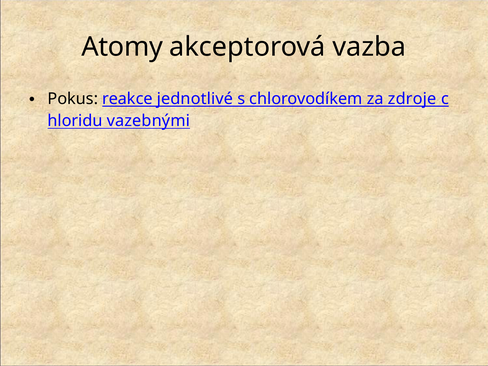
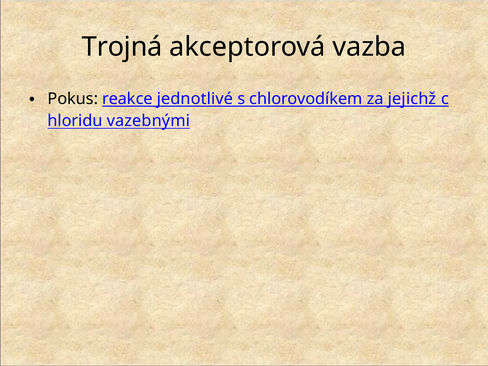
Atomy: Atomy -> Trojná
zdroje: zdroje -> jejichž
